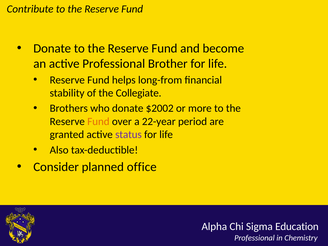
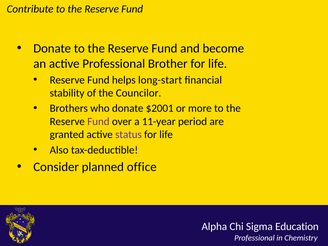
long-from: long-from -> long-start
Collegiate: Collegiate -> Councilor
$2002: $2002 -> $2001
Fund at (98, 122) colour: orange -> purple
22-year: 22-year -> 11-year
